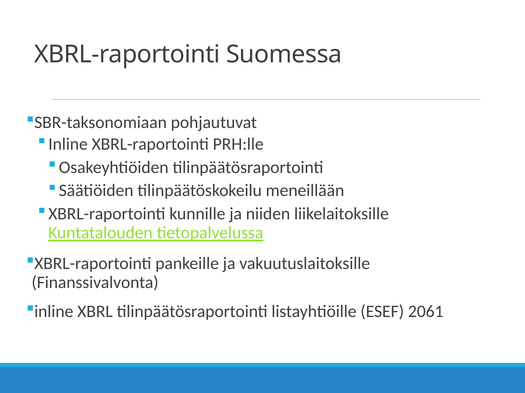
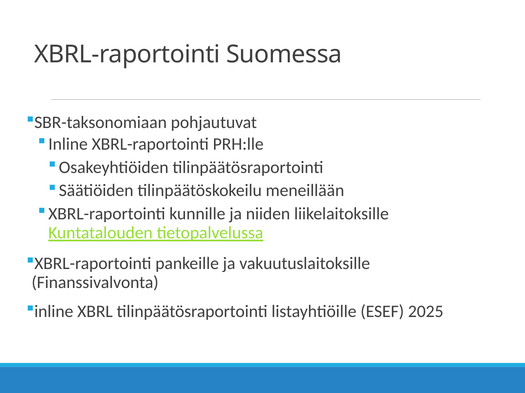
2061: 2061 -> 2025
